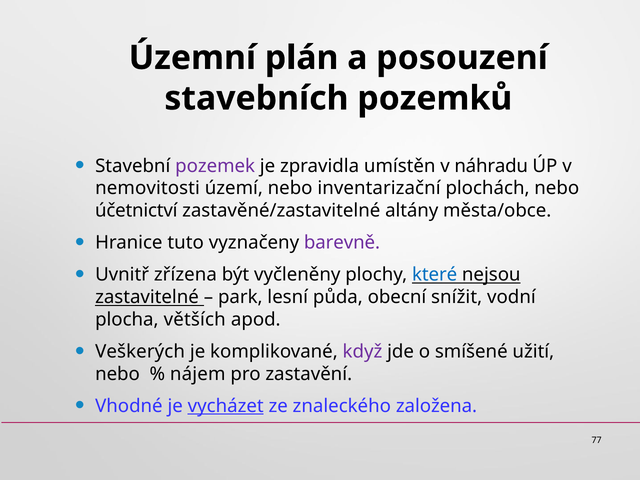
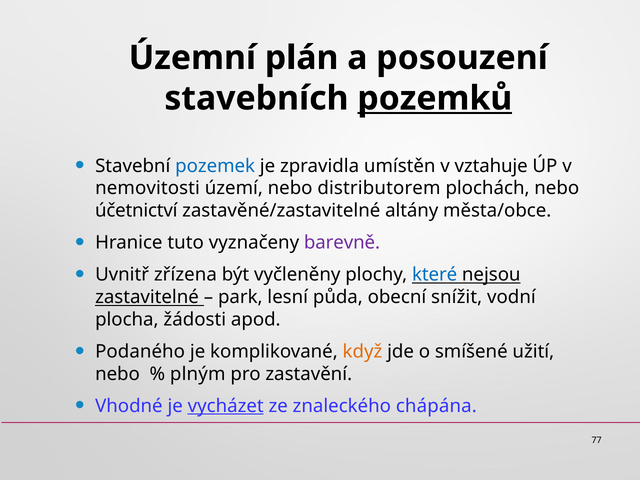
pozemků underline: none -> present
pozemek colour: purple -> blue
náhradu: náhradu -> vztahuje
inventarizační: inventarizační -> distributorem
větších: větších -> žádosti
Veškerých: Veškerých -> Podaného
když colour: purple -> orange
nájem: nájem -> plným
založena: založena -> chápána
